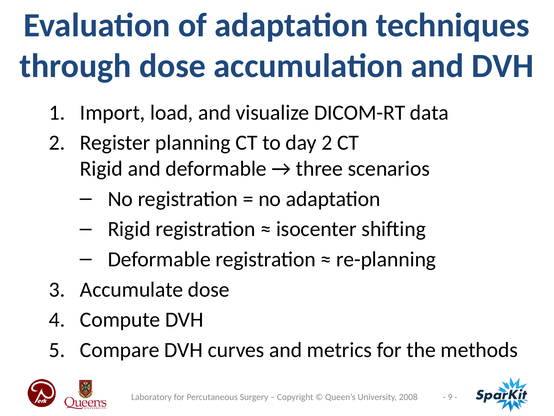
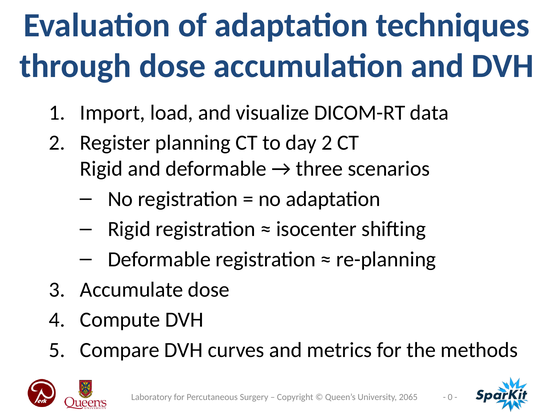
9: 9 -> 0
2008: 2008 -> 2065
